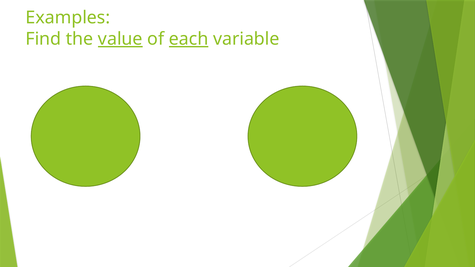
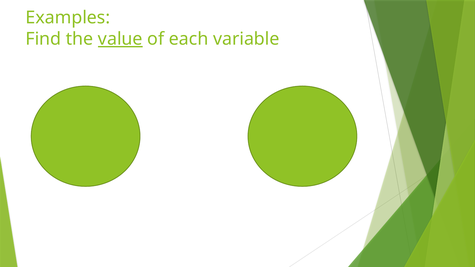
each underline: present -> none
